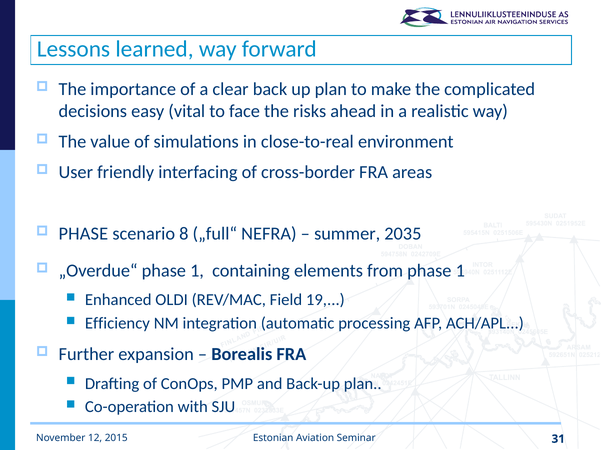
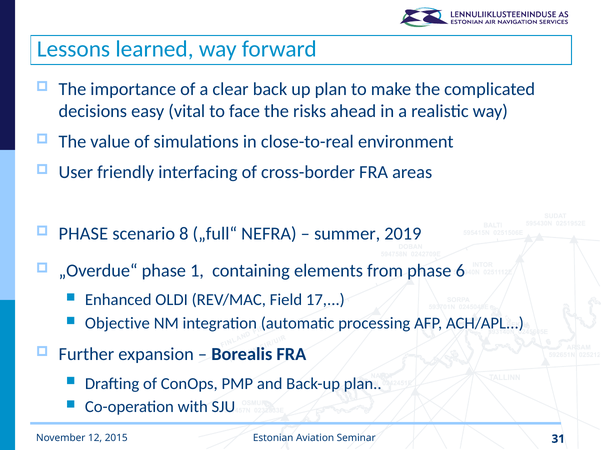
2035: 2035 -> 2019
from phase 1: 1 -> 6
19: 19 -> 17
Efficiency: Efficiency -> Objective
